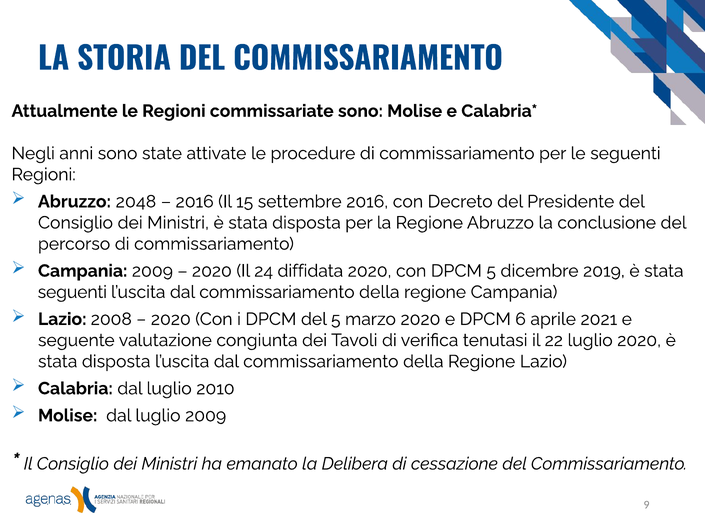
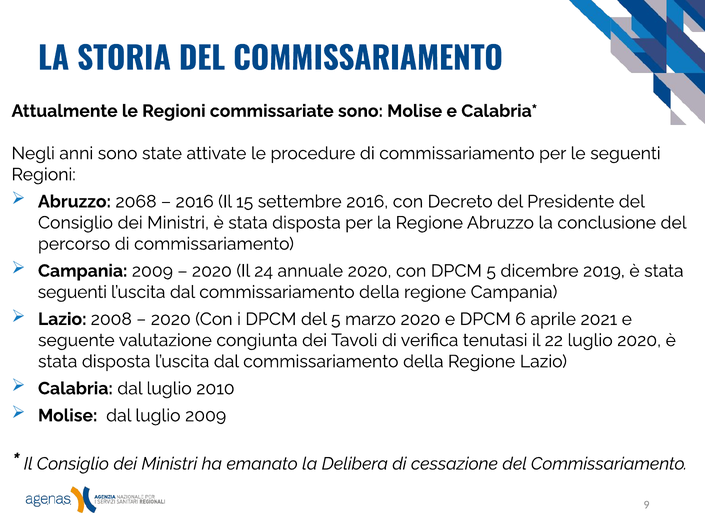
2048: 2048 -> 2068
diffidata: diffidata -> annuale
